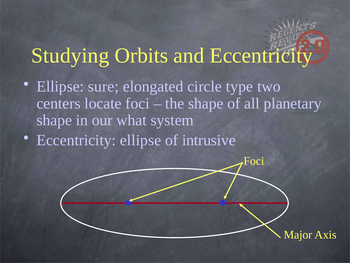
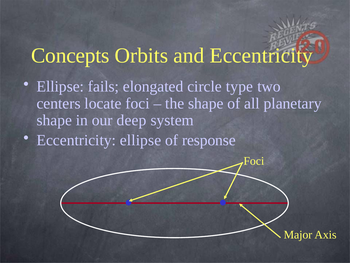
Studying: Studying -> Concepts
sure: sure -> fails
what: what -> deep
intrusive: intrusive -> response
